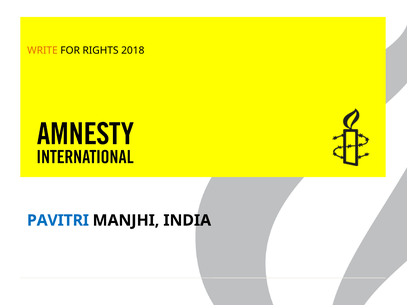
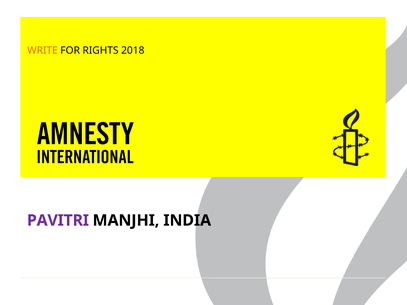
PAVITRI colour: blue -> purple
